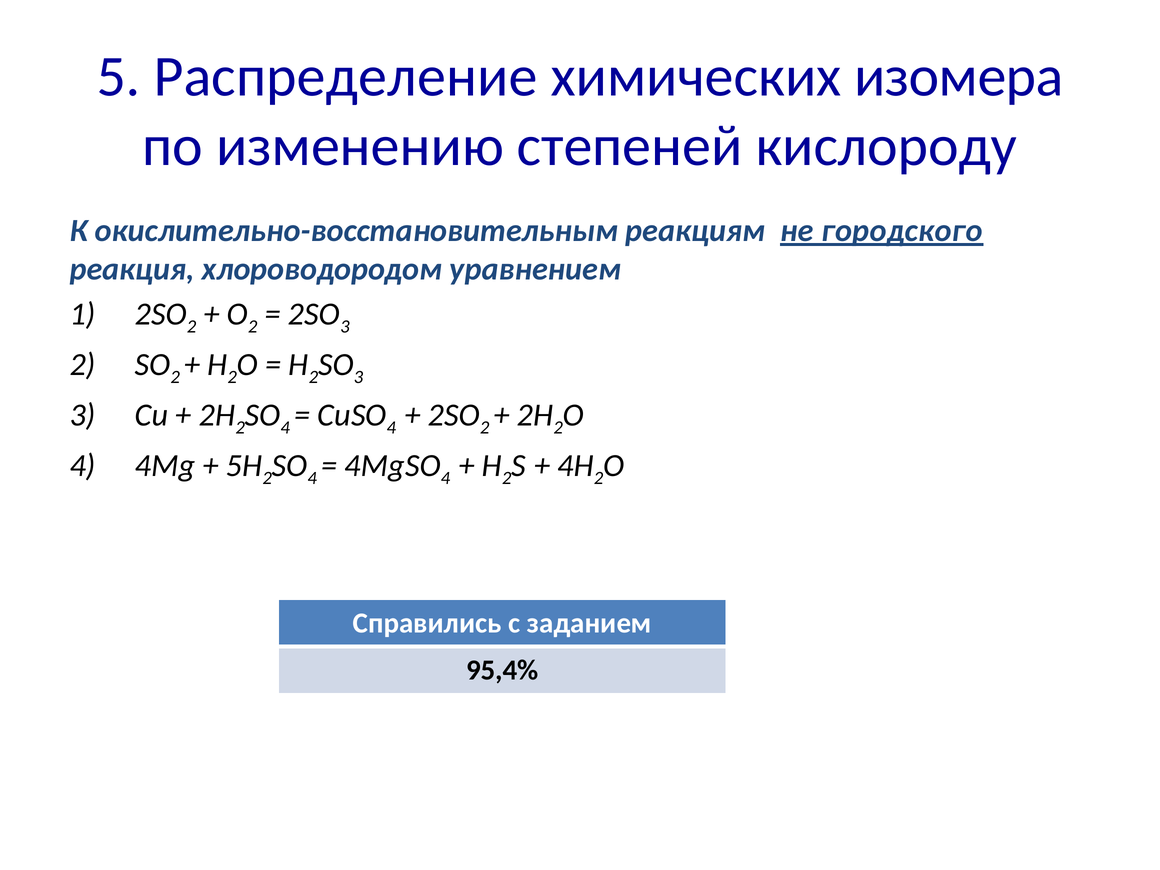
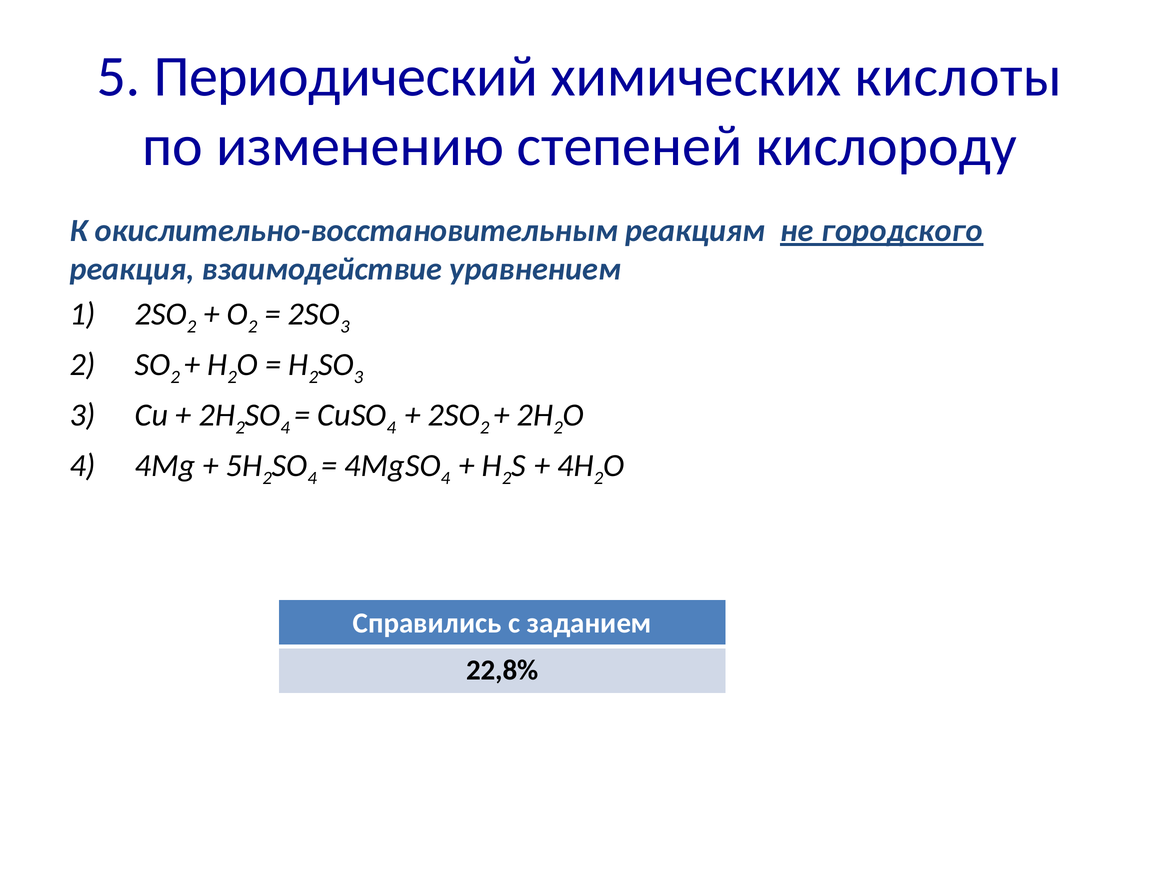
Распределение: Распределение -> Периодический
изомера: изомера -> кислоты
хлороводородом: хлороводородом -> взаимодействие
95,4%: 95,4% -> 22,8%
